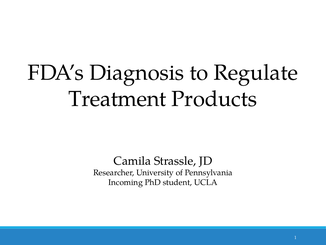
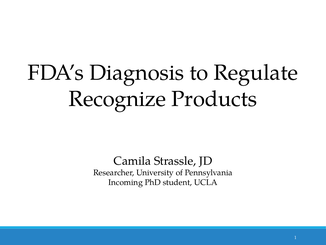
Treatment: Treatment -> Recognize
